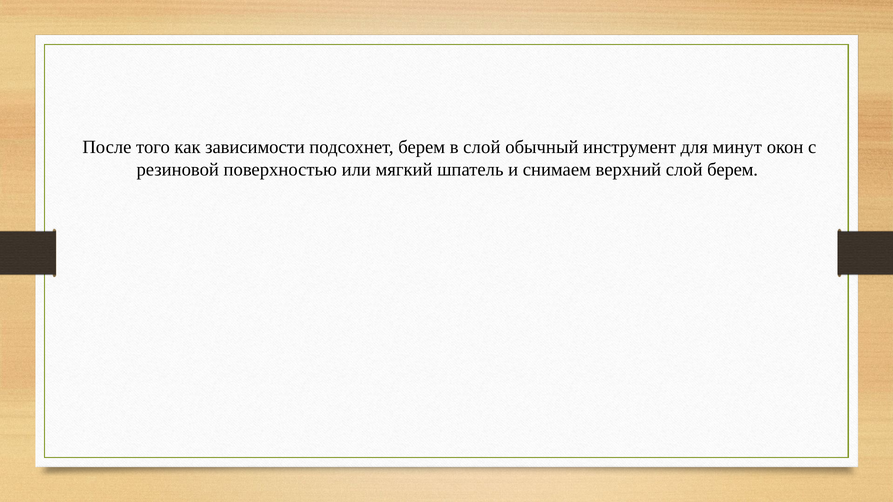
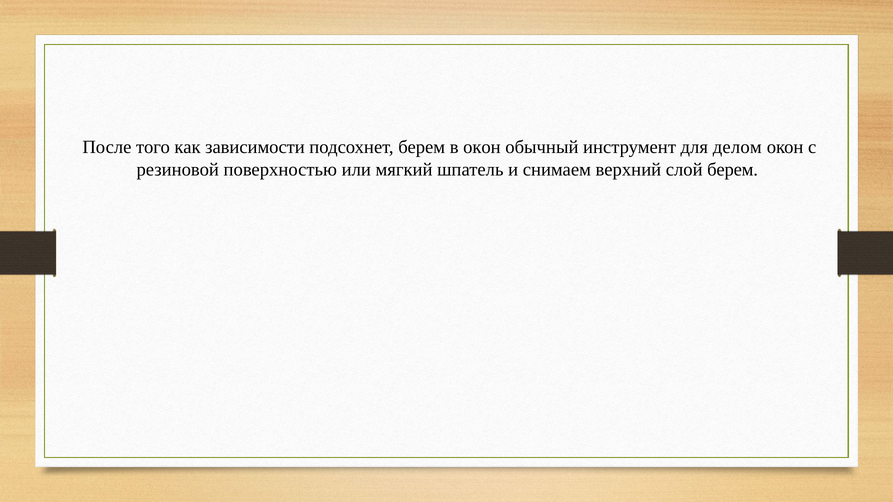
в слой: слой -> окон
минут: минут -> делом
